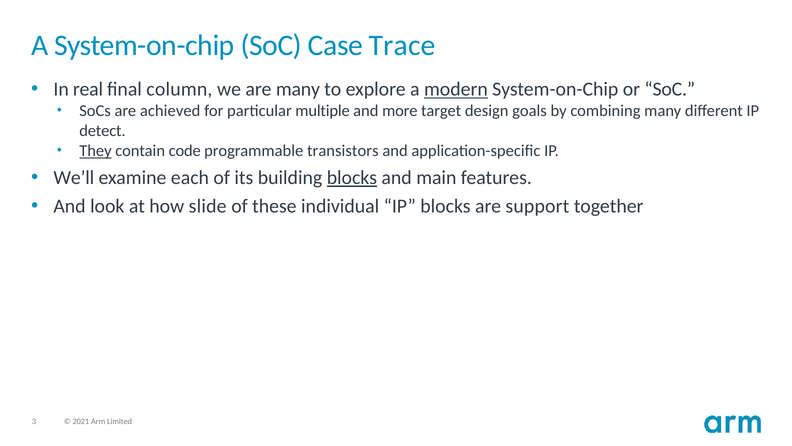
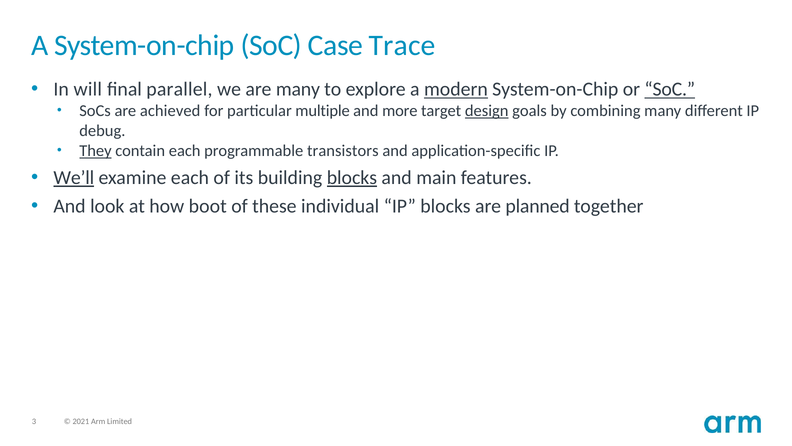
real: real -> will
column: column -> parallel
SoC at (670, 89) underline: none -> present
design underline: none -> present
detect: detect -> debug
contain code: code -> each
We’ll underline: none -> present
slide: slide -> boot
support: support -> planned
